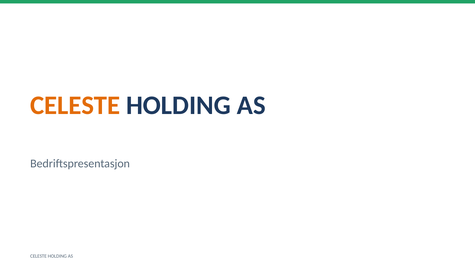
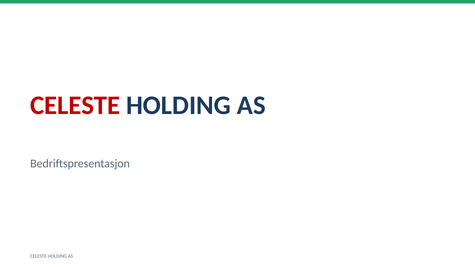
CELESTE at (75, 105) colour: orange -> red
